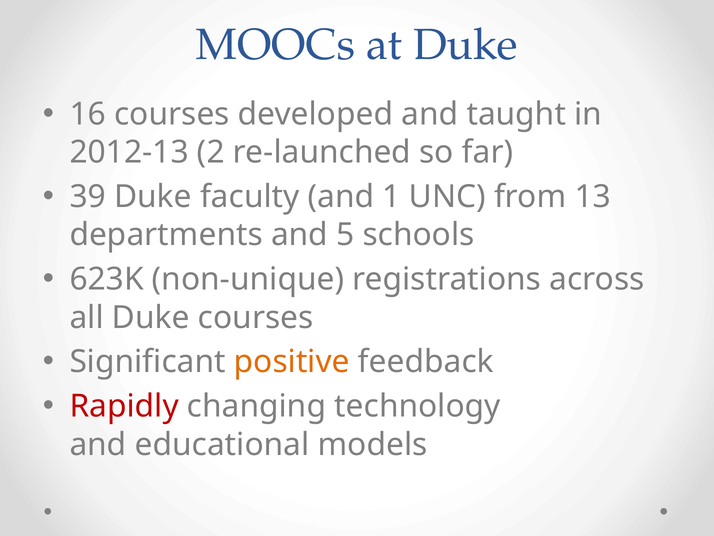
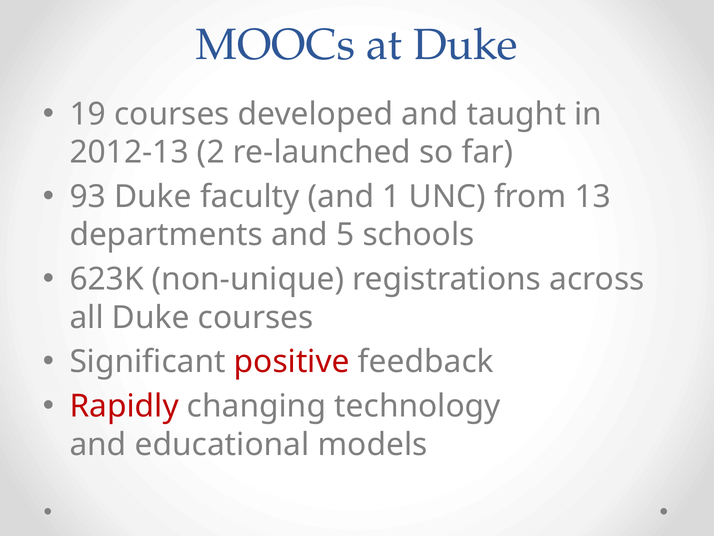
16: 16 -> 19
39: 39 -> 93
positive colour: orange -> red
